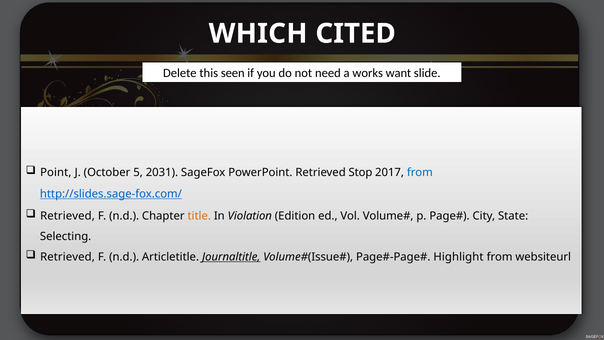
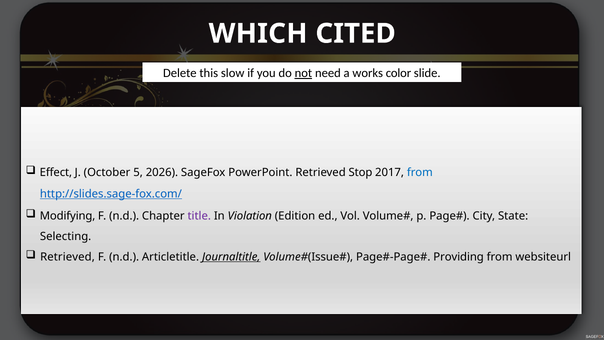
seen: seen -> slow
not underline: none -> present
want: want -> color
Point: Point -> Effect
2031: 2031 -> 2026
Retrieved at (67, 216): Retrieved -> Modifying
title colour: orange -> purple
Highlight: Highlight -> Providing
